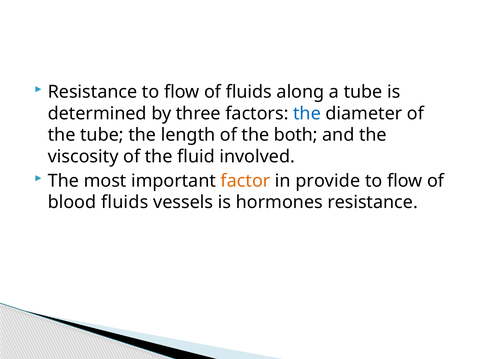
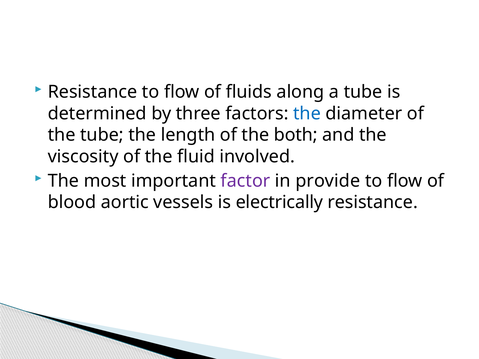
factor colour: orange -> purple
blood fluids: fluids -> aortic
hormones: hormones -> electrically
